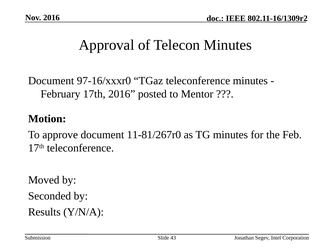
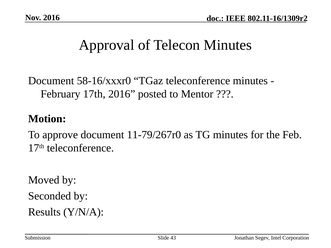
97-16/xxxr0: 97-16/xxxr0 -> 58-16/xxxr0
11-81/267r0: 11-81/267r0 -> 11-79/267r0
